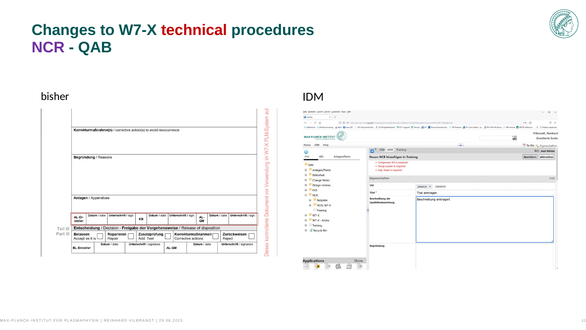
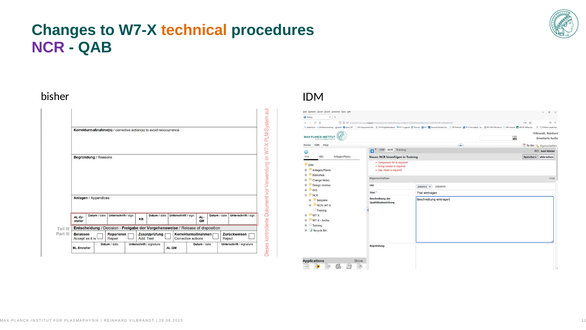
technical colour: red -> orange
